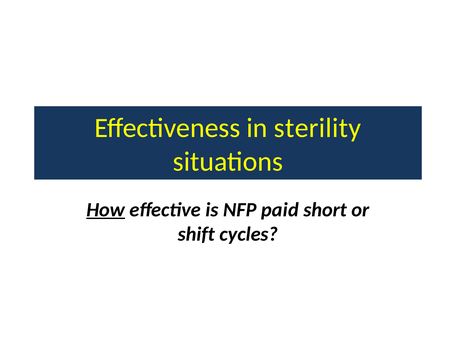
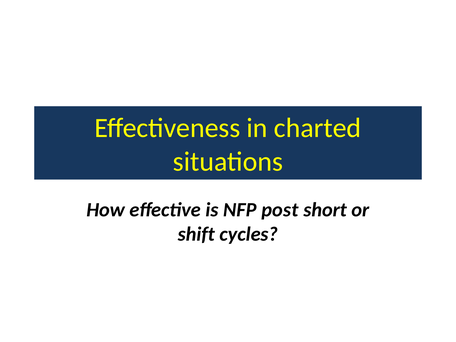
sterility: sterility -> charted
How underline: present -> none
paid: paid -> post
